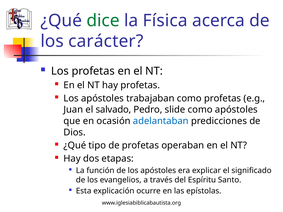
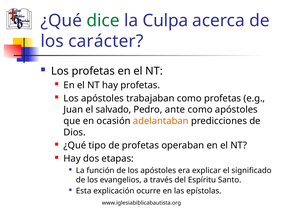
Física: Física -> Culpa
slide: slide -> ante
adelantaban colour: blue -> orange
